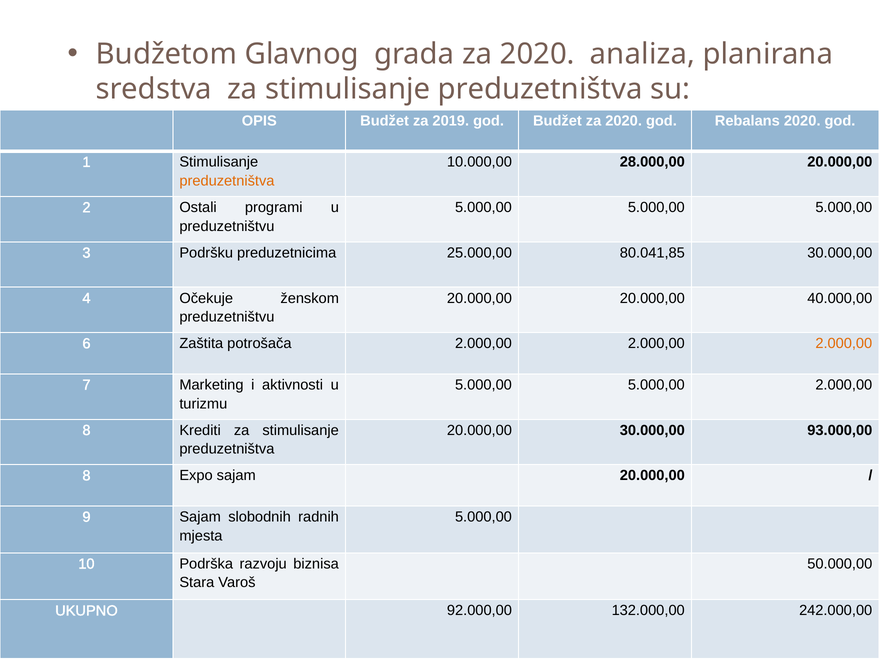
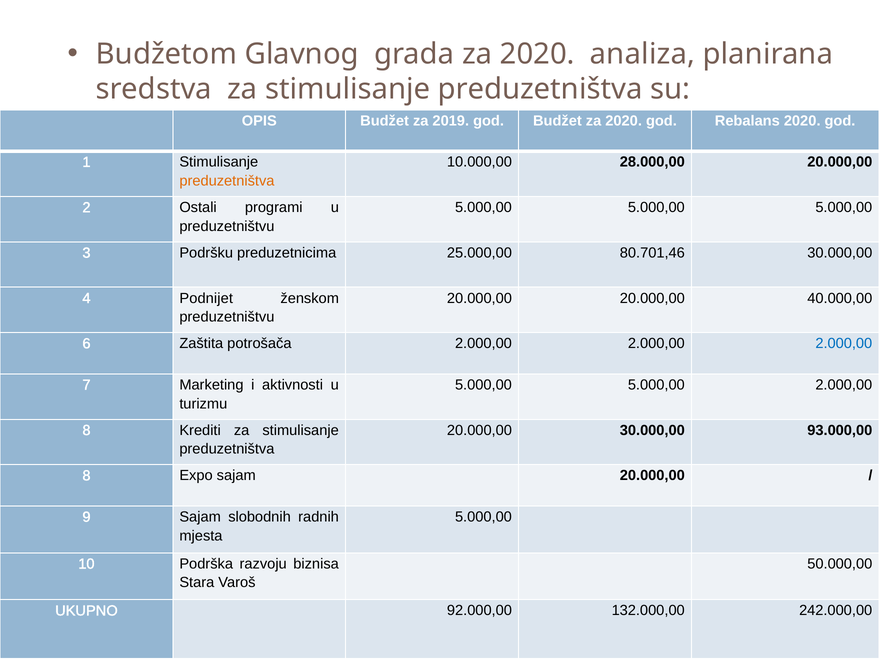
80.041,85: 80.041,85 -> 80.701,46
Očekuje: Očekuje -> Podnijet
2.000,00 at (844, 344) colour: orange -> blue
